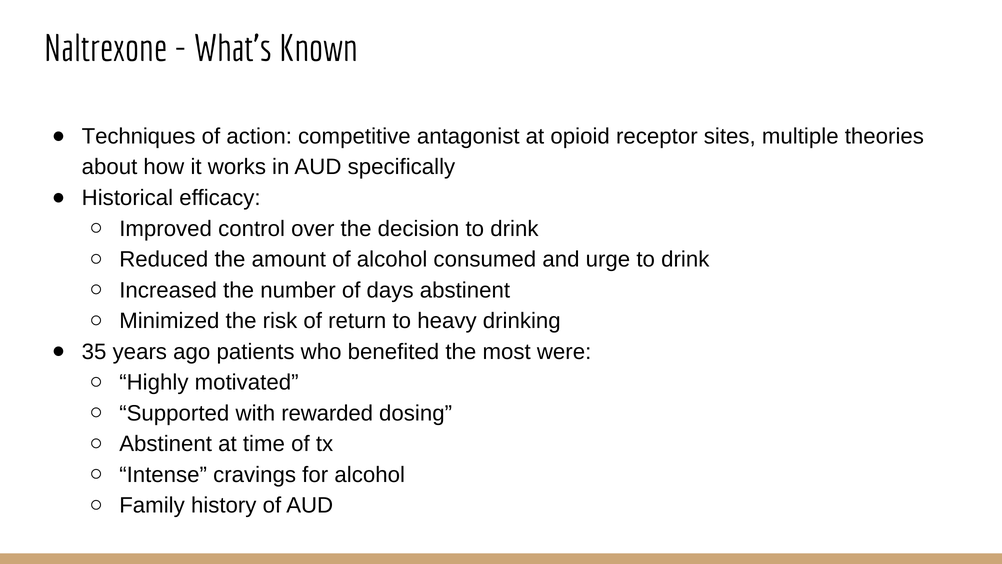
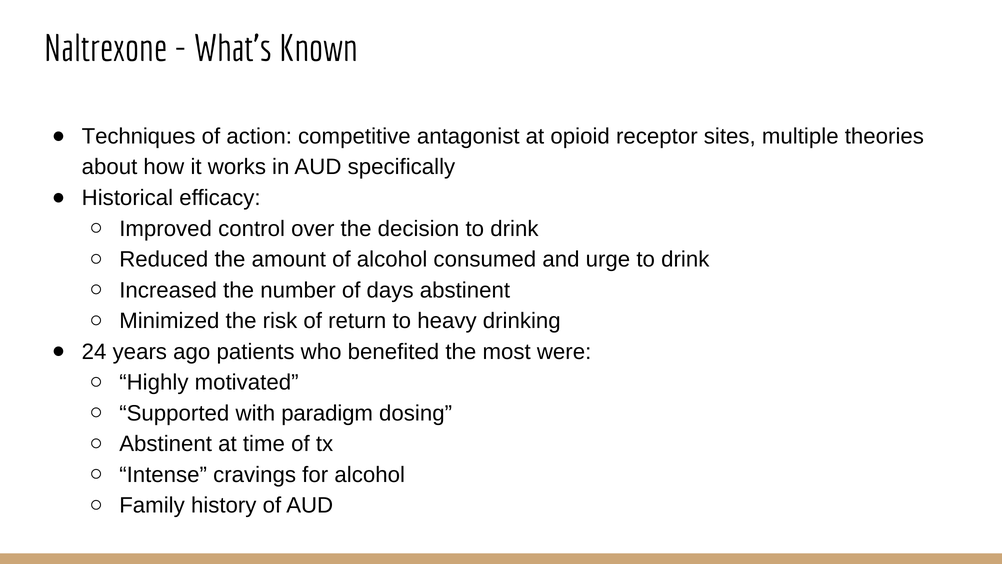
35: 35 -> 24
rewarded: rewarded -> paradigm
